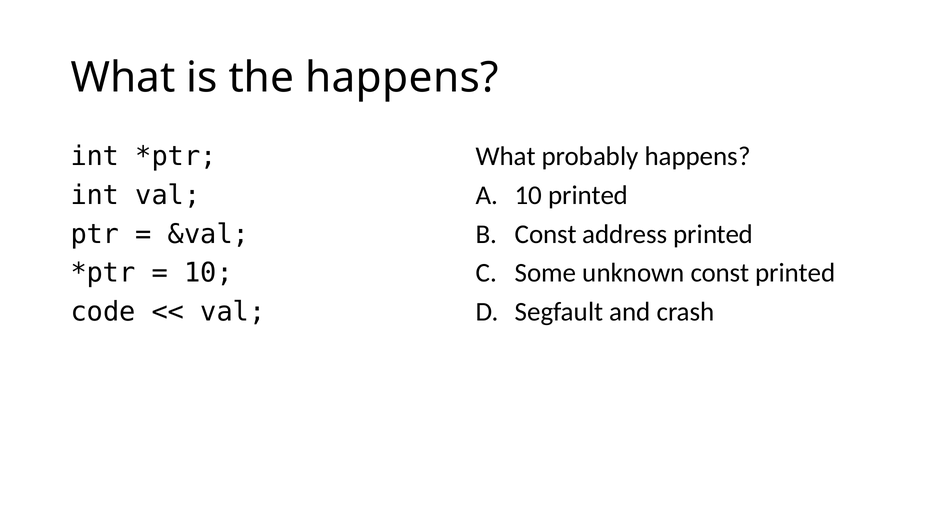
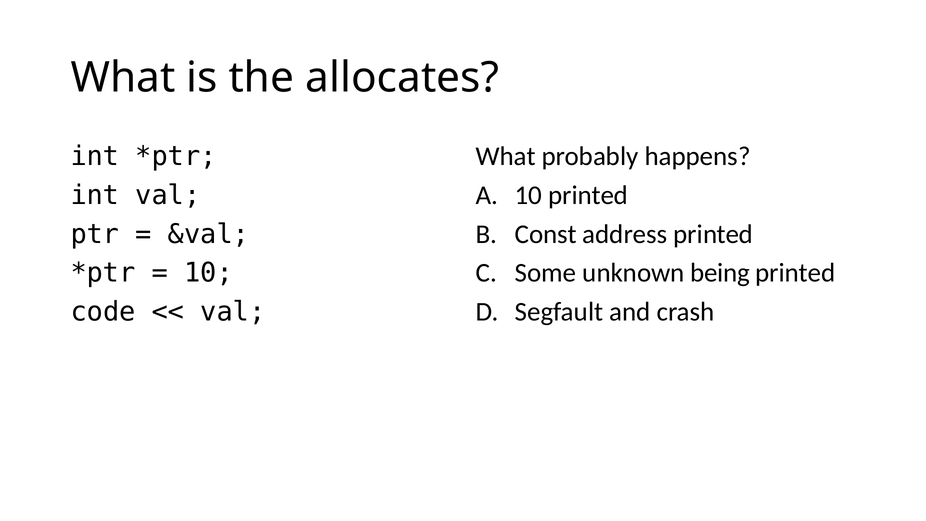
the happens: happens -> allocates
unknown const: const -> being
